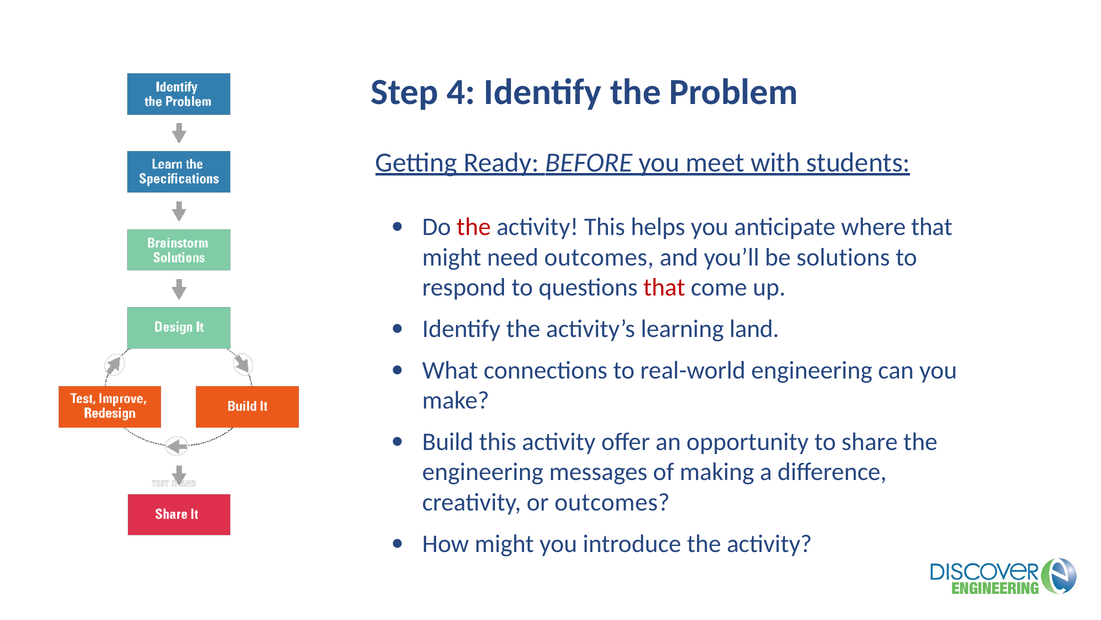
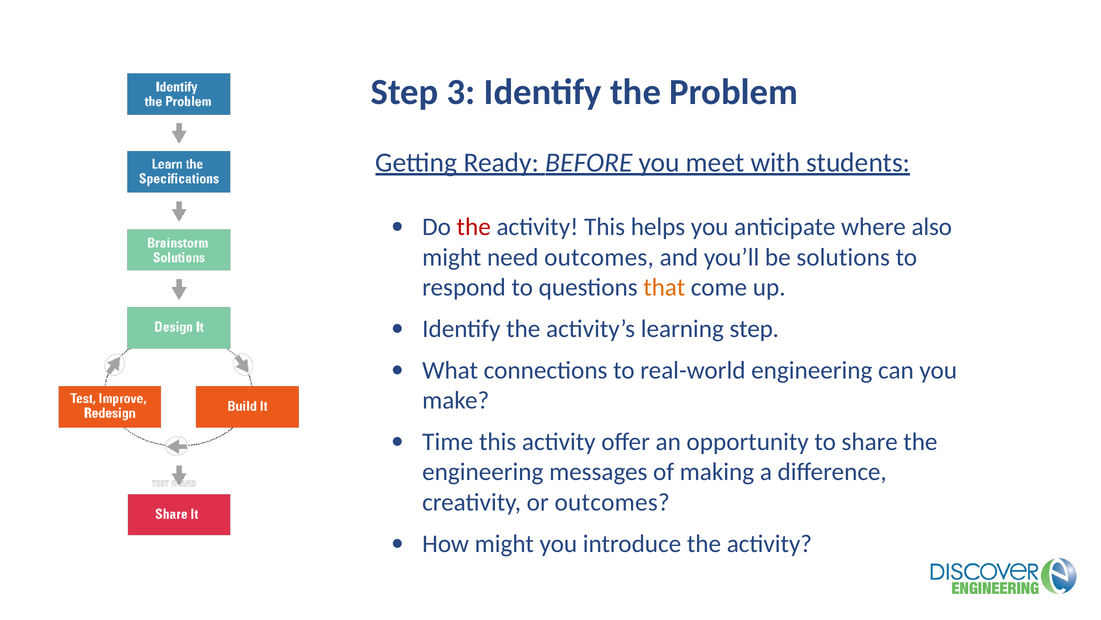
4: 4 -> 3
where that: that -> also
that at (664, 287) colour: red -> orange
learning land: land -> step
Build: Build -> Time
